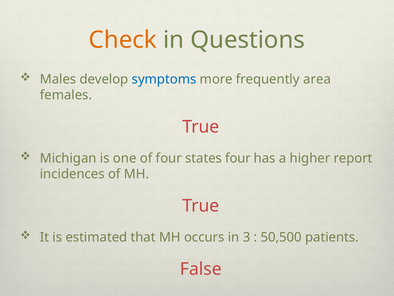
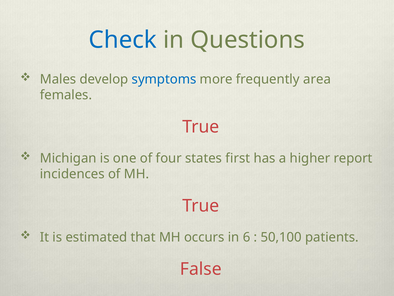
Check colour: orange -> blue
states four: four -> first
3: 3 -> 6
50,500: 50,500 -> 50,100
